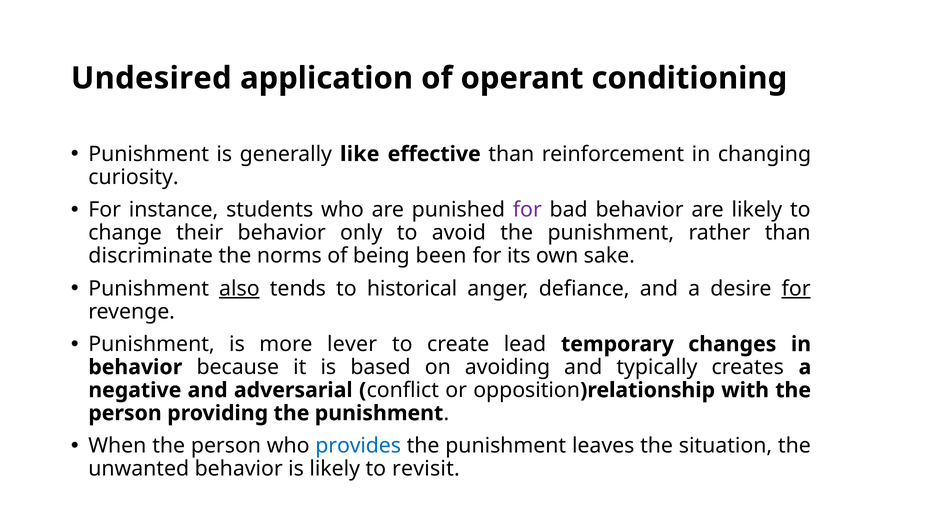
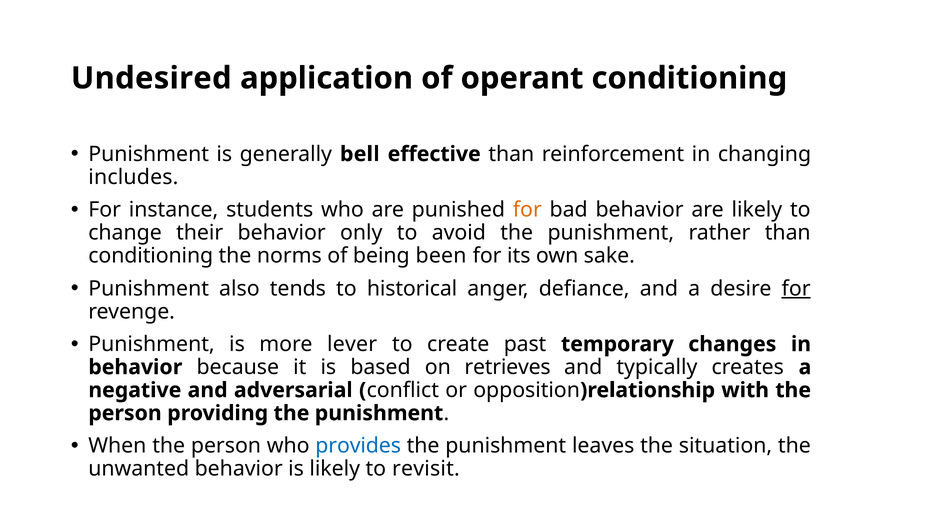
like: like -> bell
curiosity: curiosity -> includes
for at (527, 210) colour: purple -> orange
discriminate at (151, 256): discriminate -> conditioning
also underline: present -> none
lead: lead -> past
avoiding: avoiding -> retrieves
